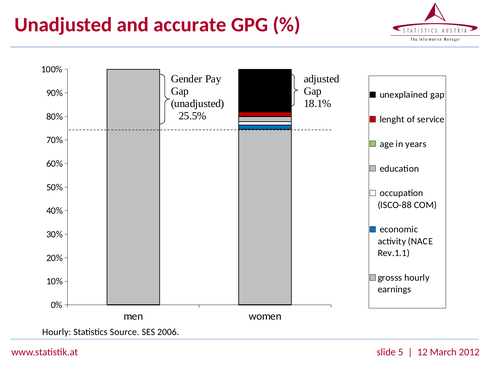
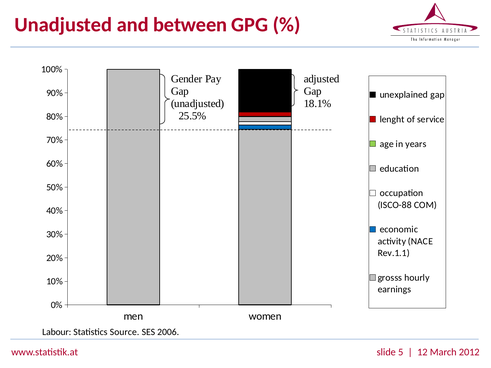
accurate: accurate -> between
Hourly at (57, 332): Hourly -> Labour
